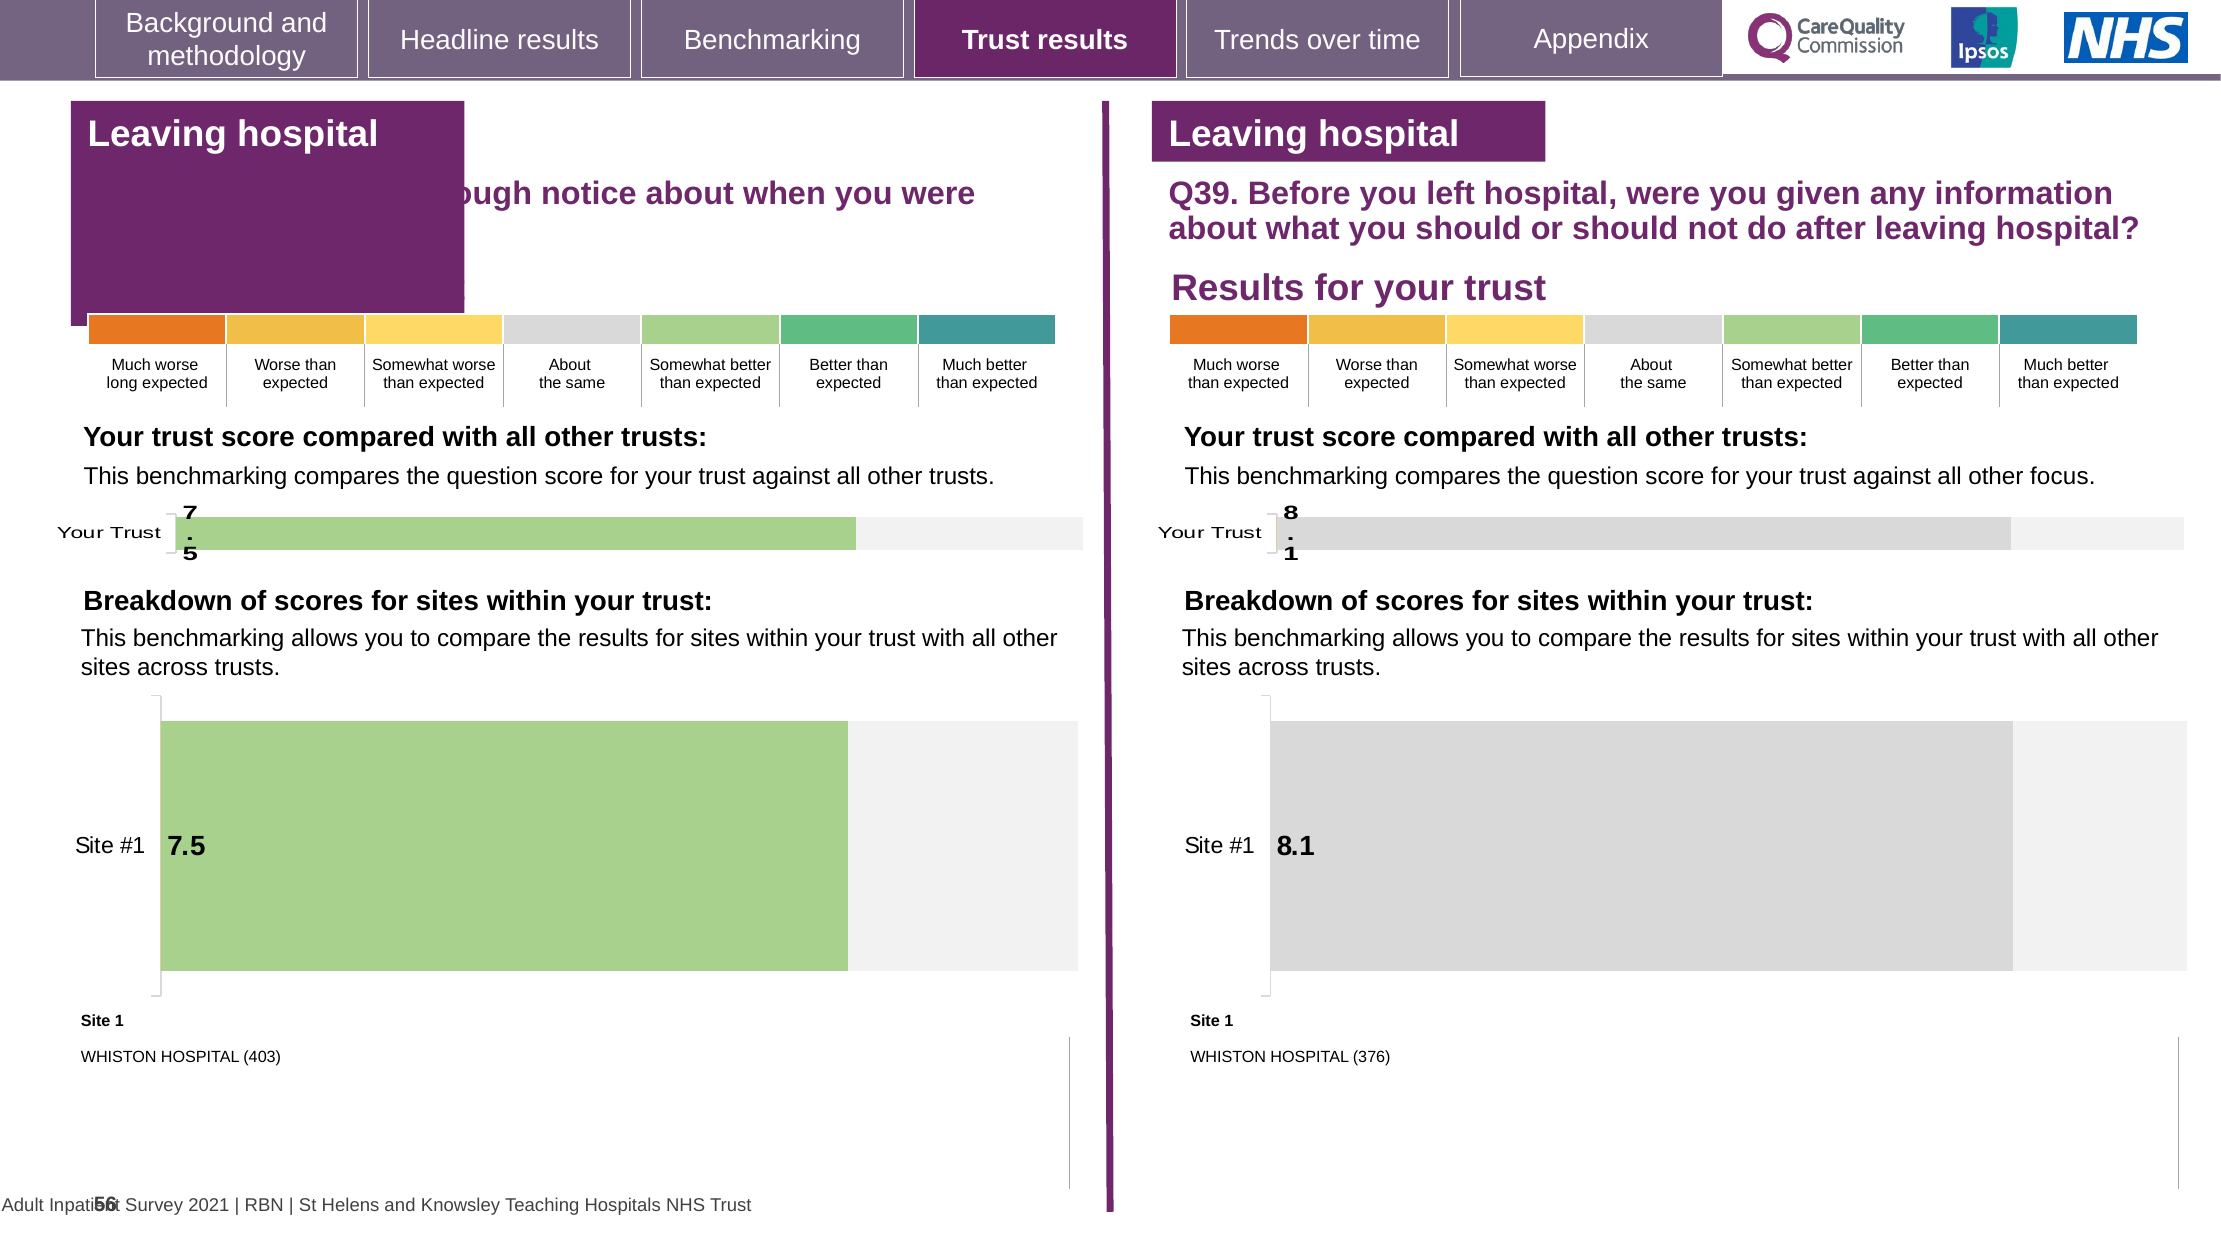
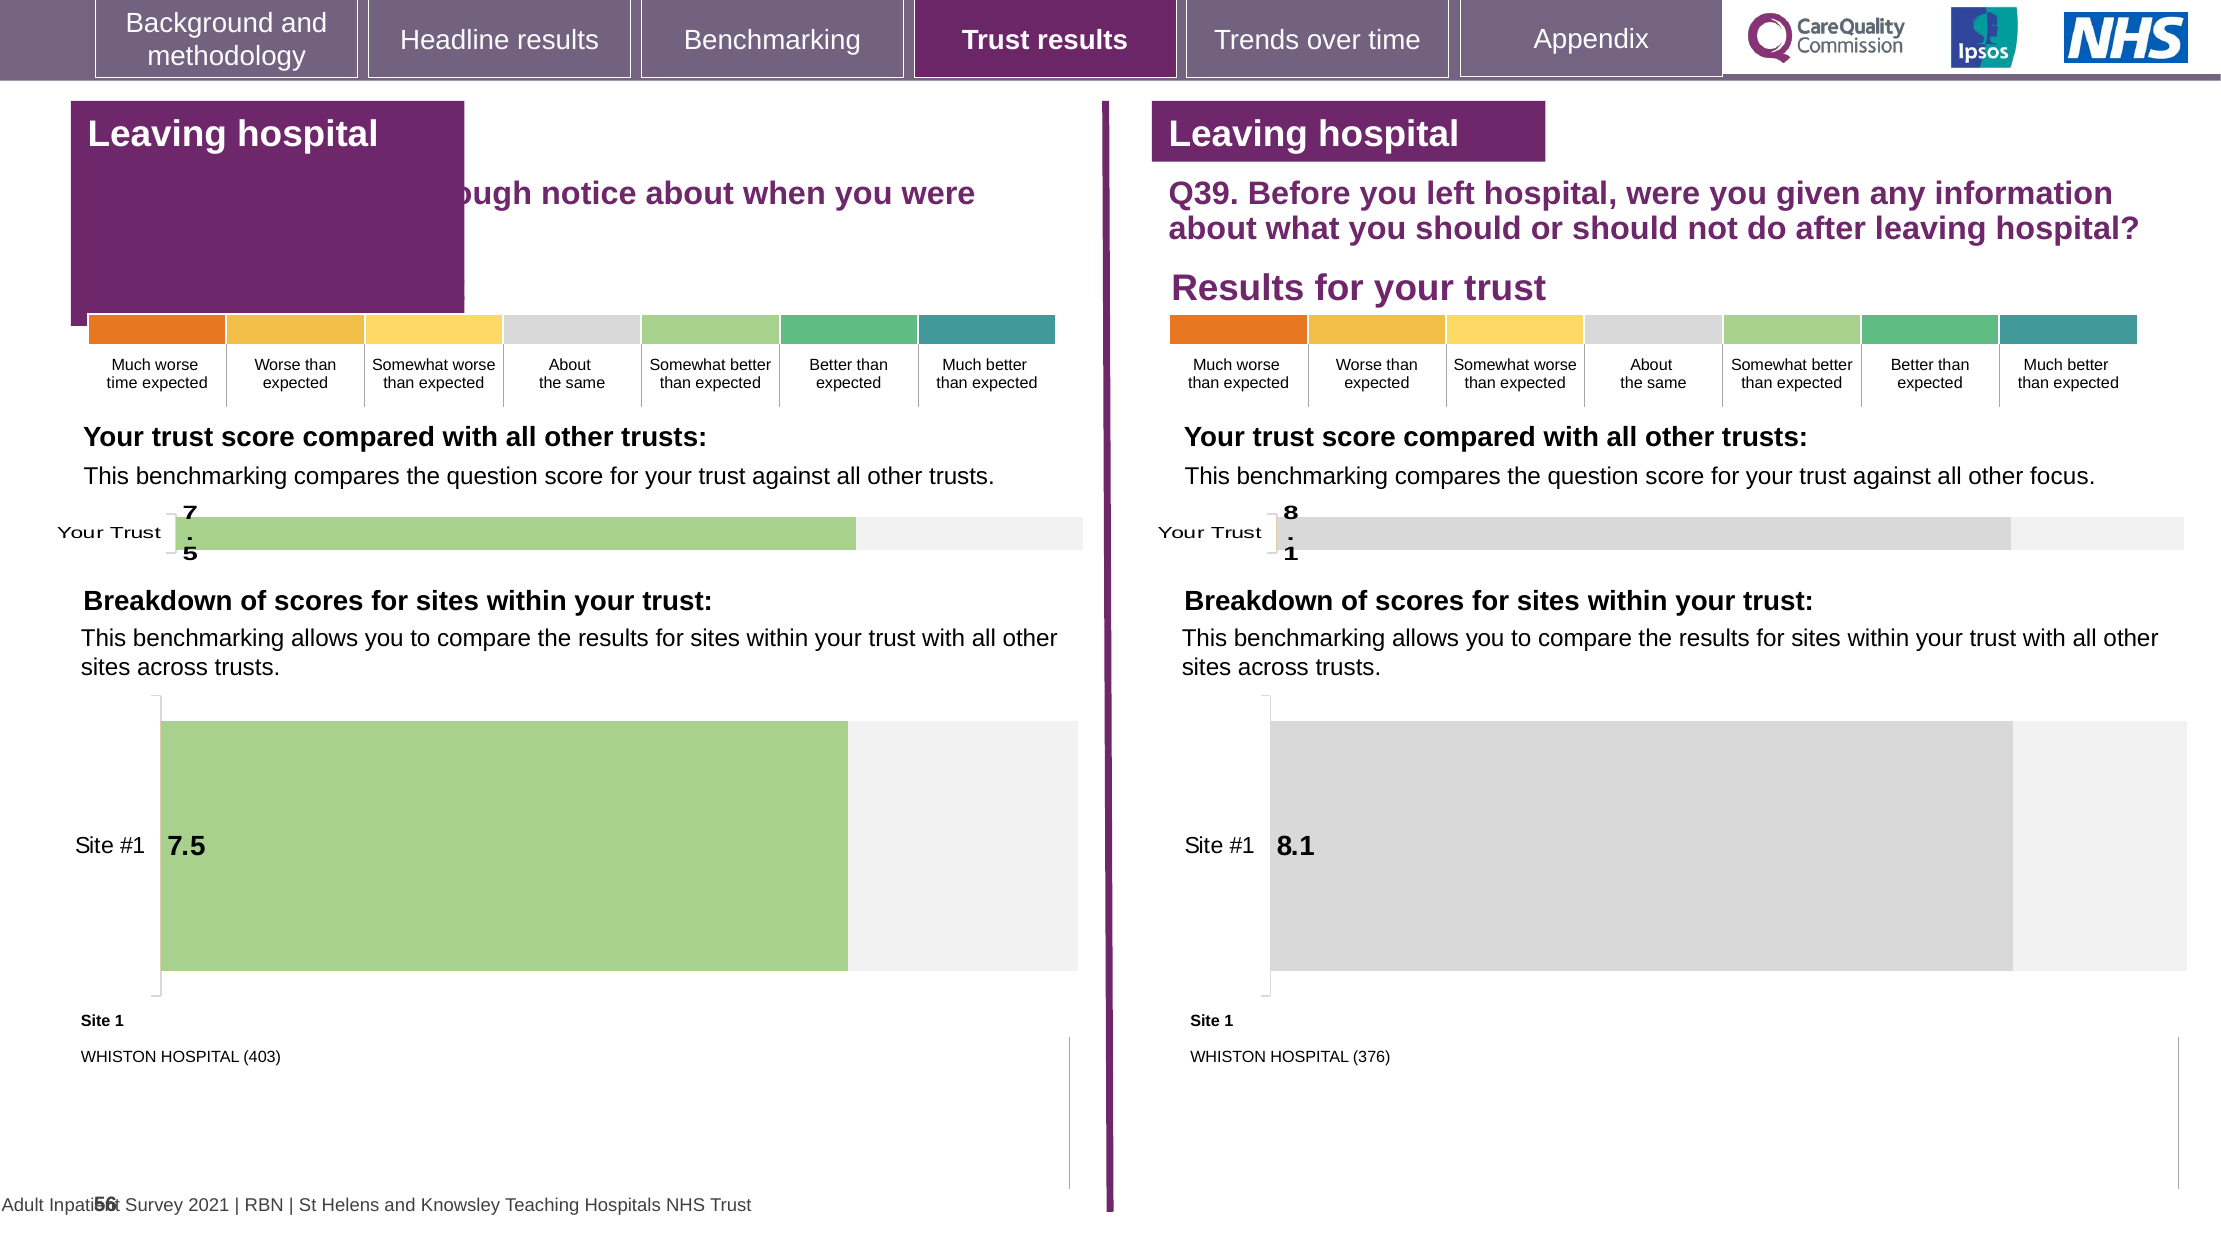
long at (122, 383): long -> time
